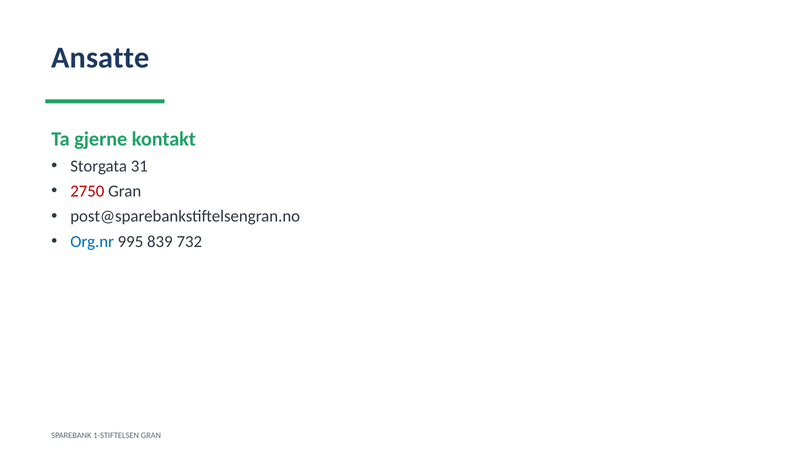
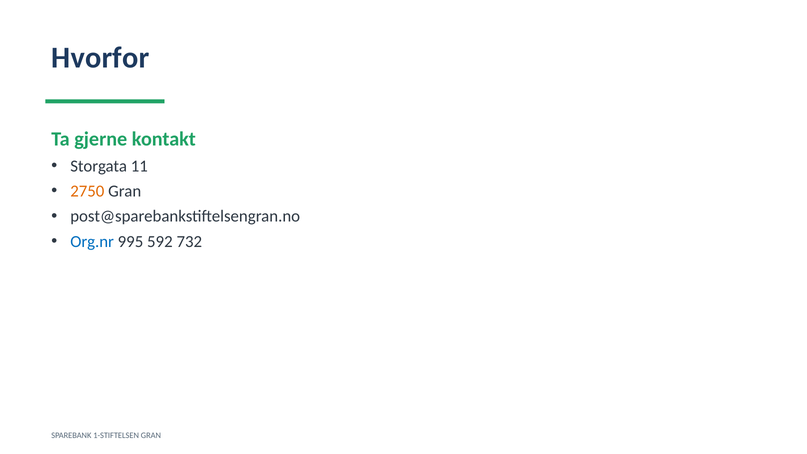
Ansatte: Ansatte -> Hvorfor
31: 31 -> 11
2750 colour: red -> orange
839: 839 -> 592
